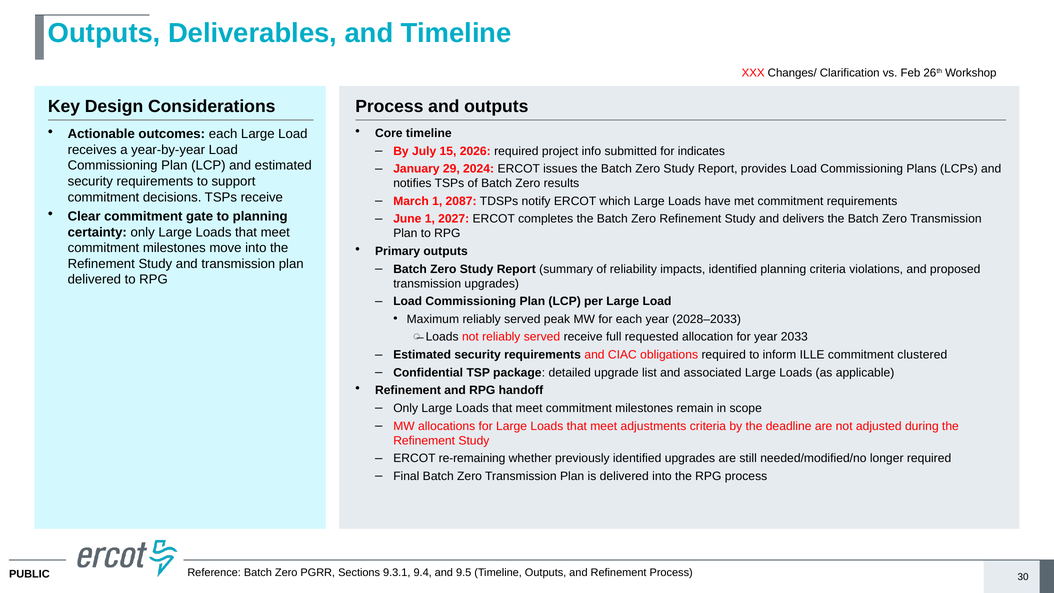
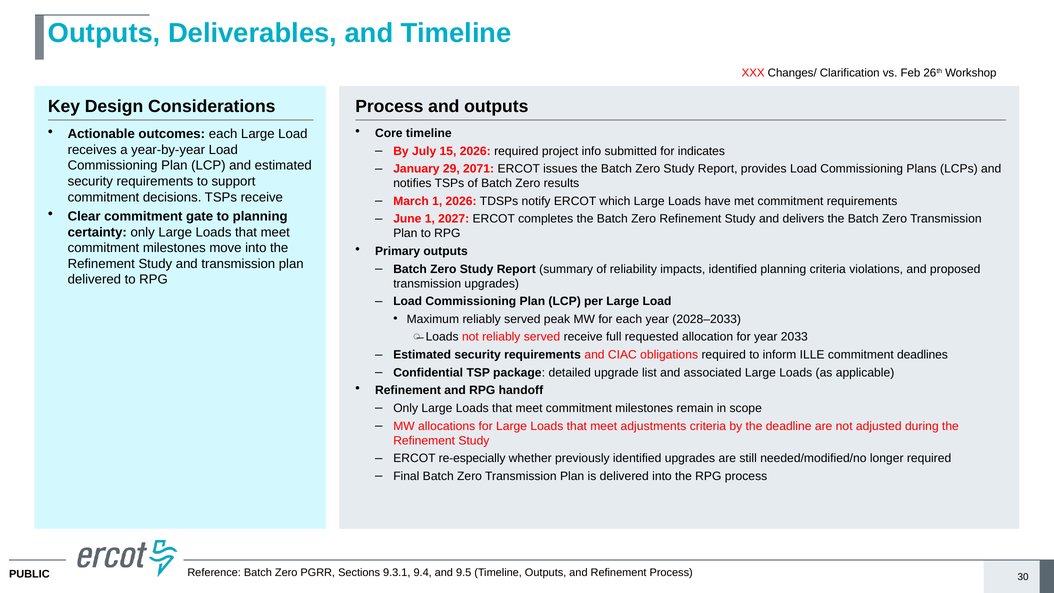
2024: 2024 -> 2071
1 2087: 2087 -> 2026
clustered: clustered -> deadlines
re-remaining: re-remaining -> re-especially
